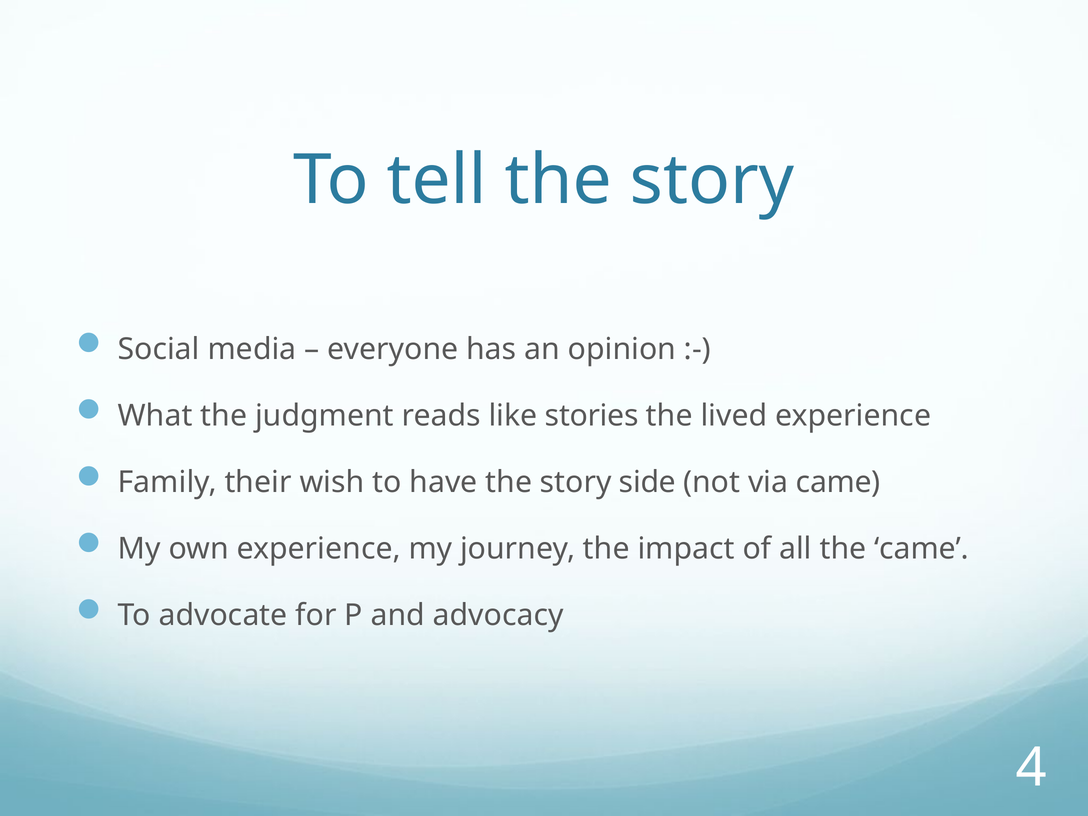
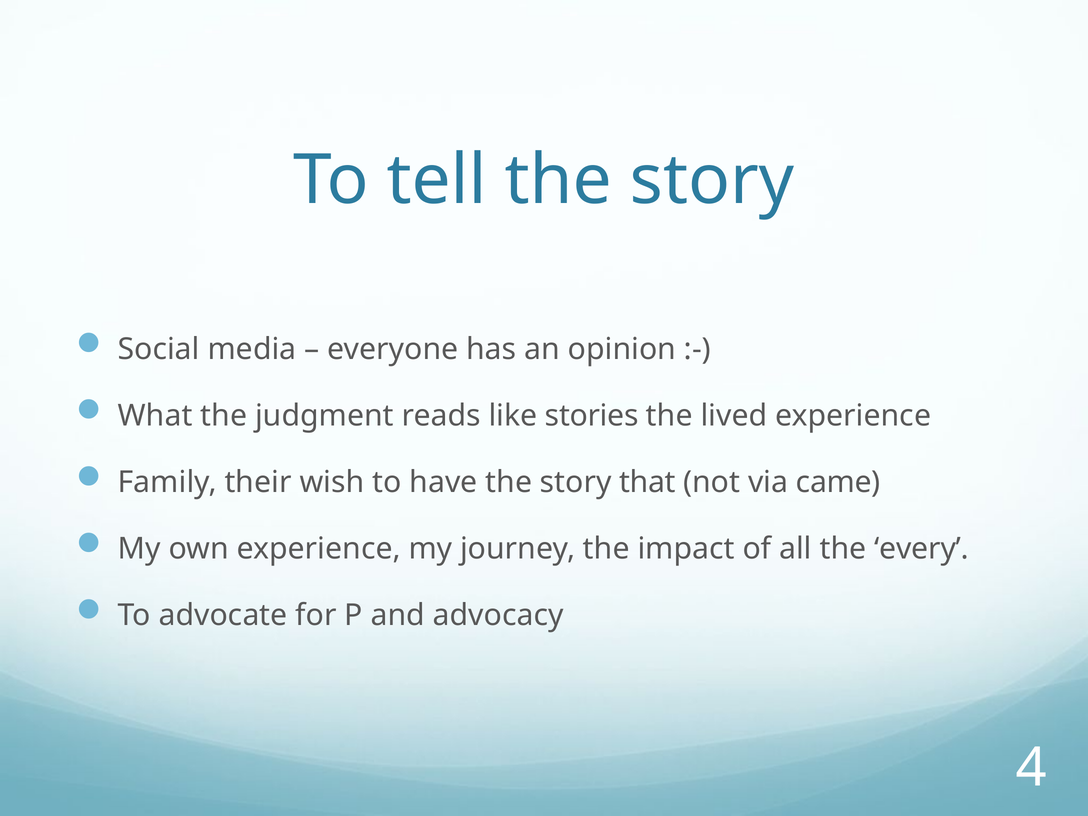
side: side -> that
the came: came -> every
